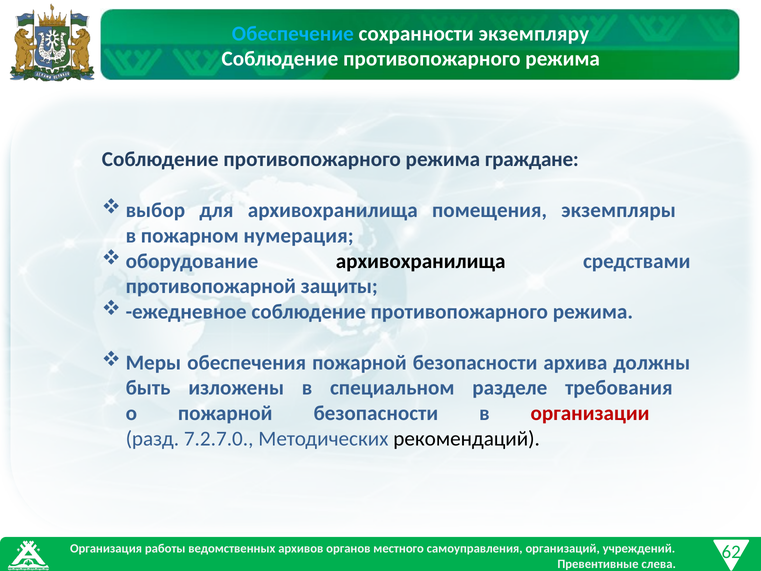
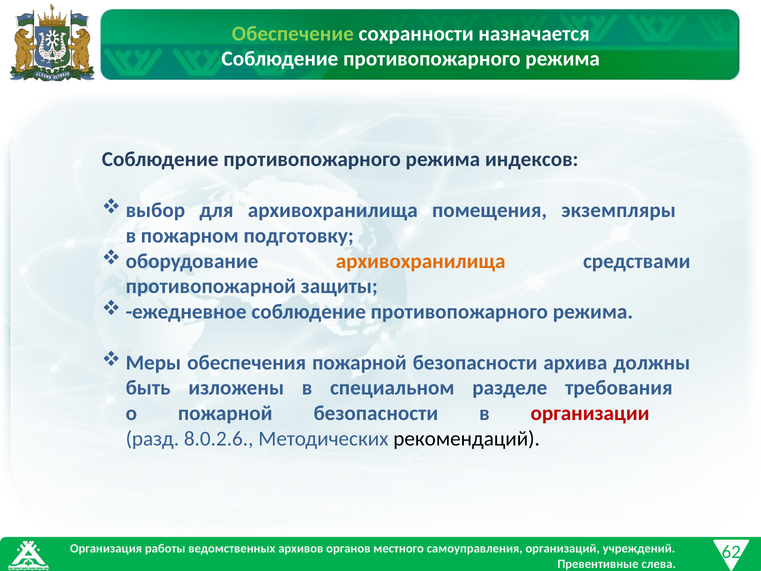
Обеспечение colour: light blue -> light green
экземпляру: экземпляру -> назначается
граждане: граждане -> индексов
нумерация: нумерация -> подготовку
архивохранилища at (421, 261) colour: black -> orange
7.2.7.0: 7.2.7.0 -> 8.0.2.6
